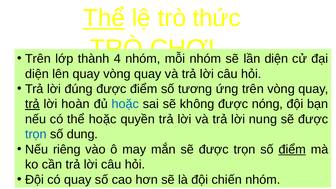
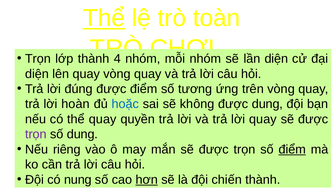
thức: thức -> toàn
Trên at (38, 59): Trên -> Trọn
trả at (32, 104) underline: present -> none
được nóng: nóng -> dung
thể hoặc: hoặc -> quay
lời nung: nung -> quay
trọn at (36, 134) colour: blue -> purple
có quay: quay -> nung
hơn underline: none -> present
chiến nhóm: nhóm -> thành
